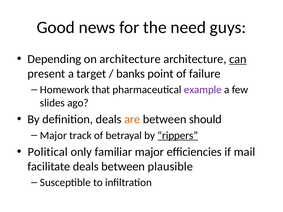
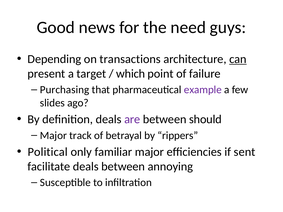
on architecture: architecture -> transactions
banks: banks -> which
Homework: Homework -> Purchasing
are colour: orange -> purple
rippers underline: present -> none
mail: mail -> sent
plausible: plausible -> annoying
